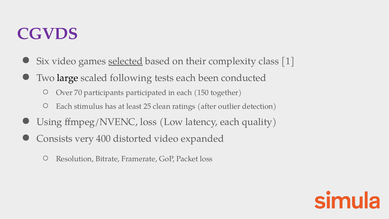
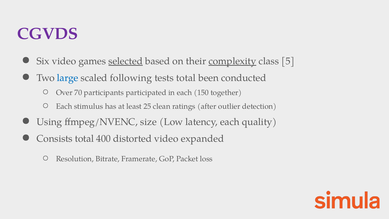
complexity underline: none -> present
1: 1 -> 5
large colour: black -> blue
tests each: each -> total
ffmpeg/NVENC loss: loss -> size
Consists very: very -> total
